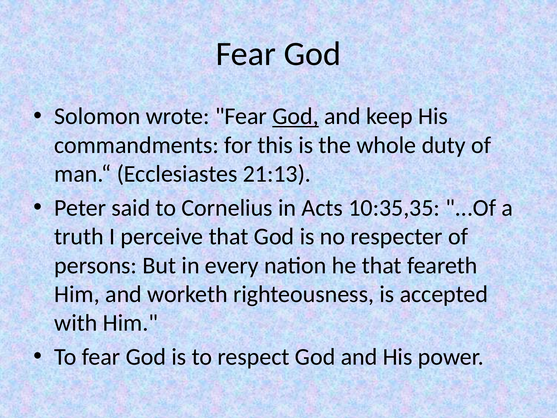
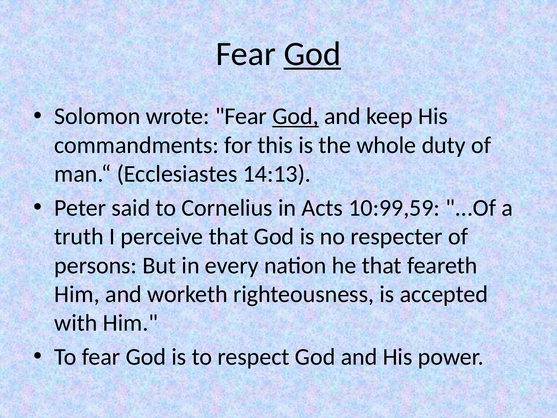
God at (312, 54) underline: none -> present
21:13: 21:13 -> 14:13
10:35,35: 10:35,35 -> 10:99,59
